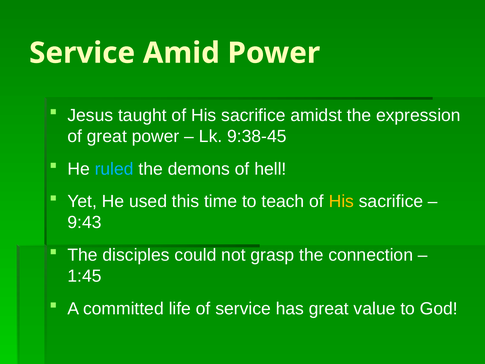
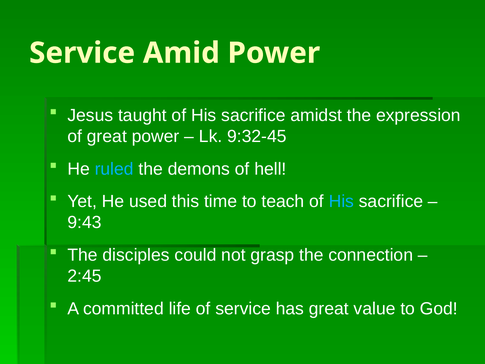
9:38-45: 9:38-45 -> 9:32-45
His at (341, 201) colour: yellow -> light blue
1:45: 1:45 -> 2:45
